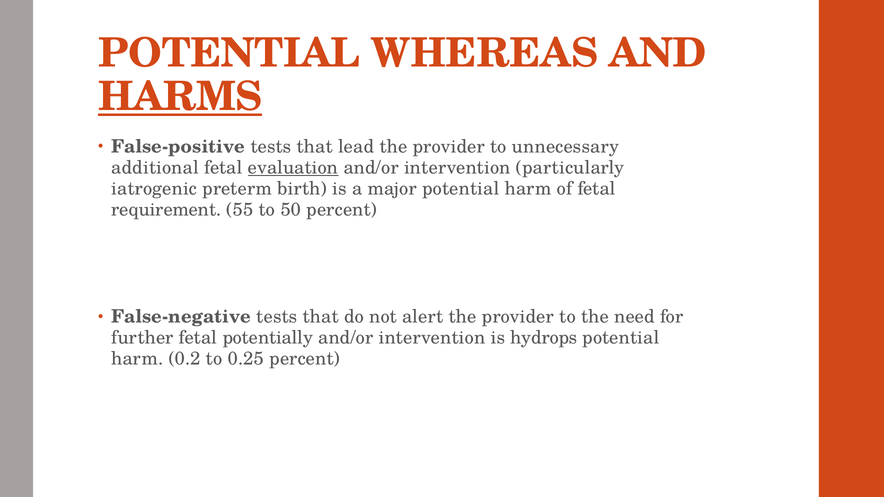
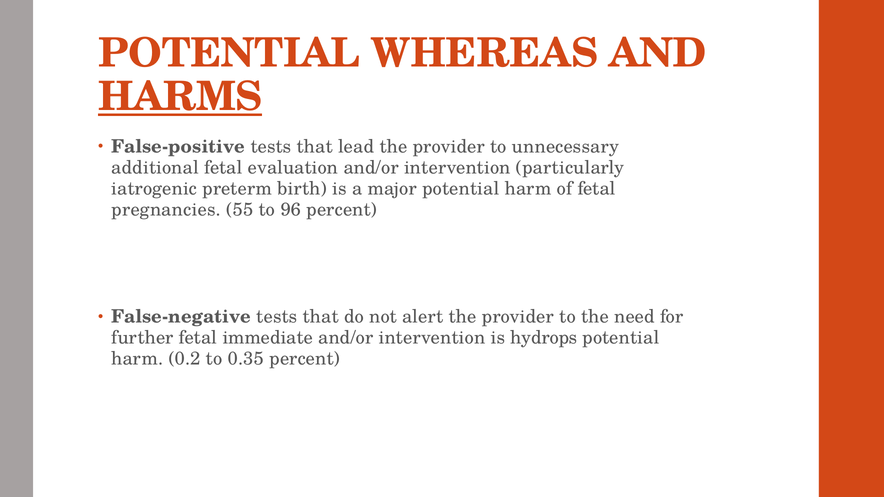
evaluation underline: present -> none
requirement: requirement -> pregnancies
50: 50 -> 96
potentially: potentially -> immediate
0.25: 0.25 -> 0.35
